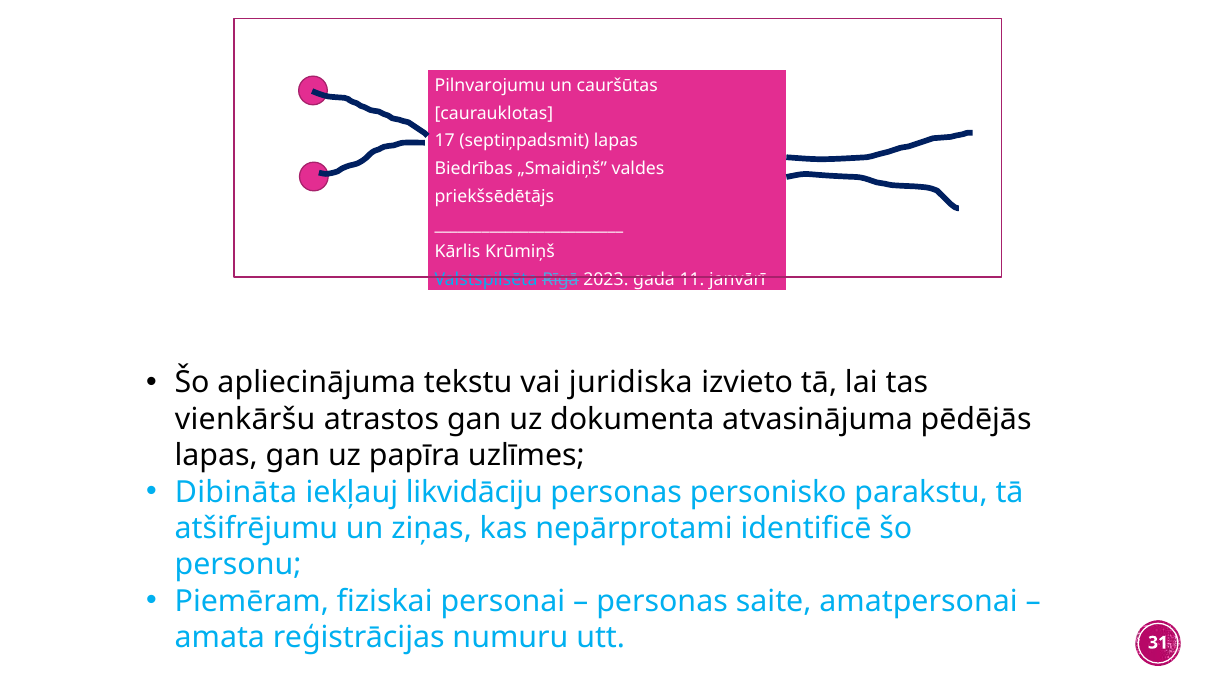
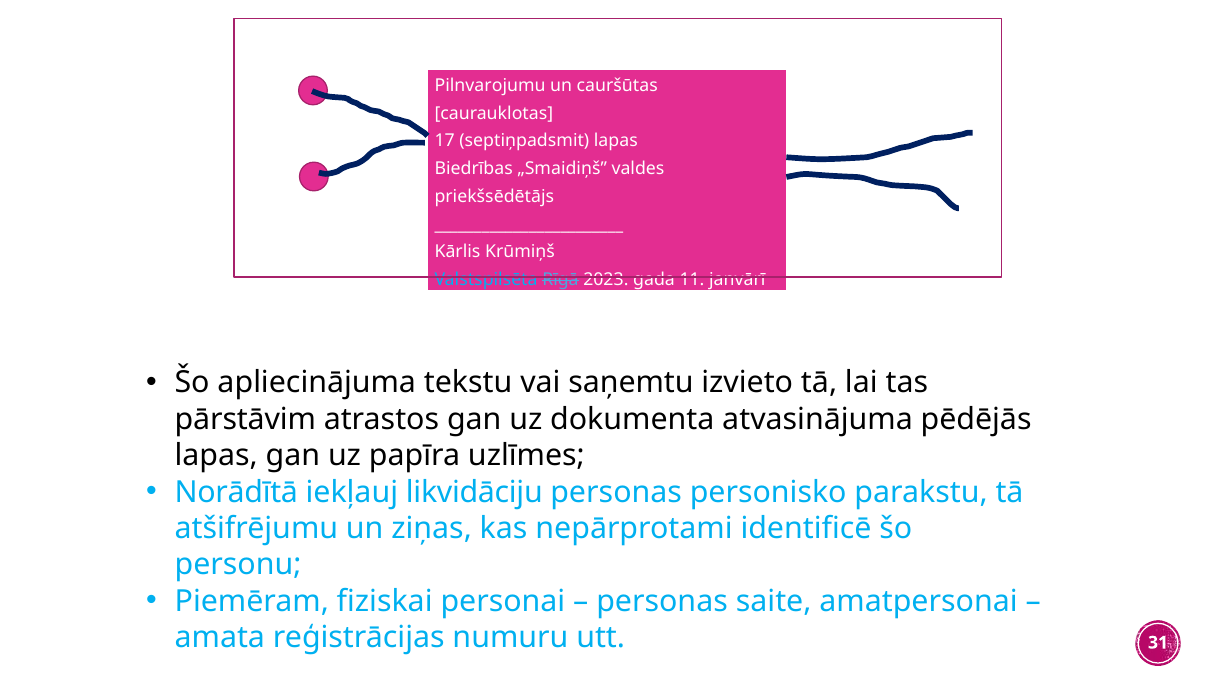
juridiska: juridiska -> saņemtu
vienkāršu: vienkāršu -> pārstāvim
Dibināta: Dibināta -> Norādītā
